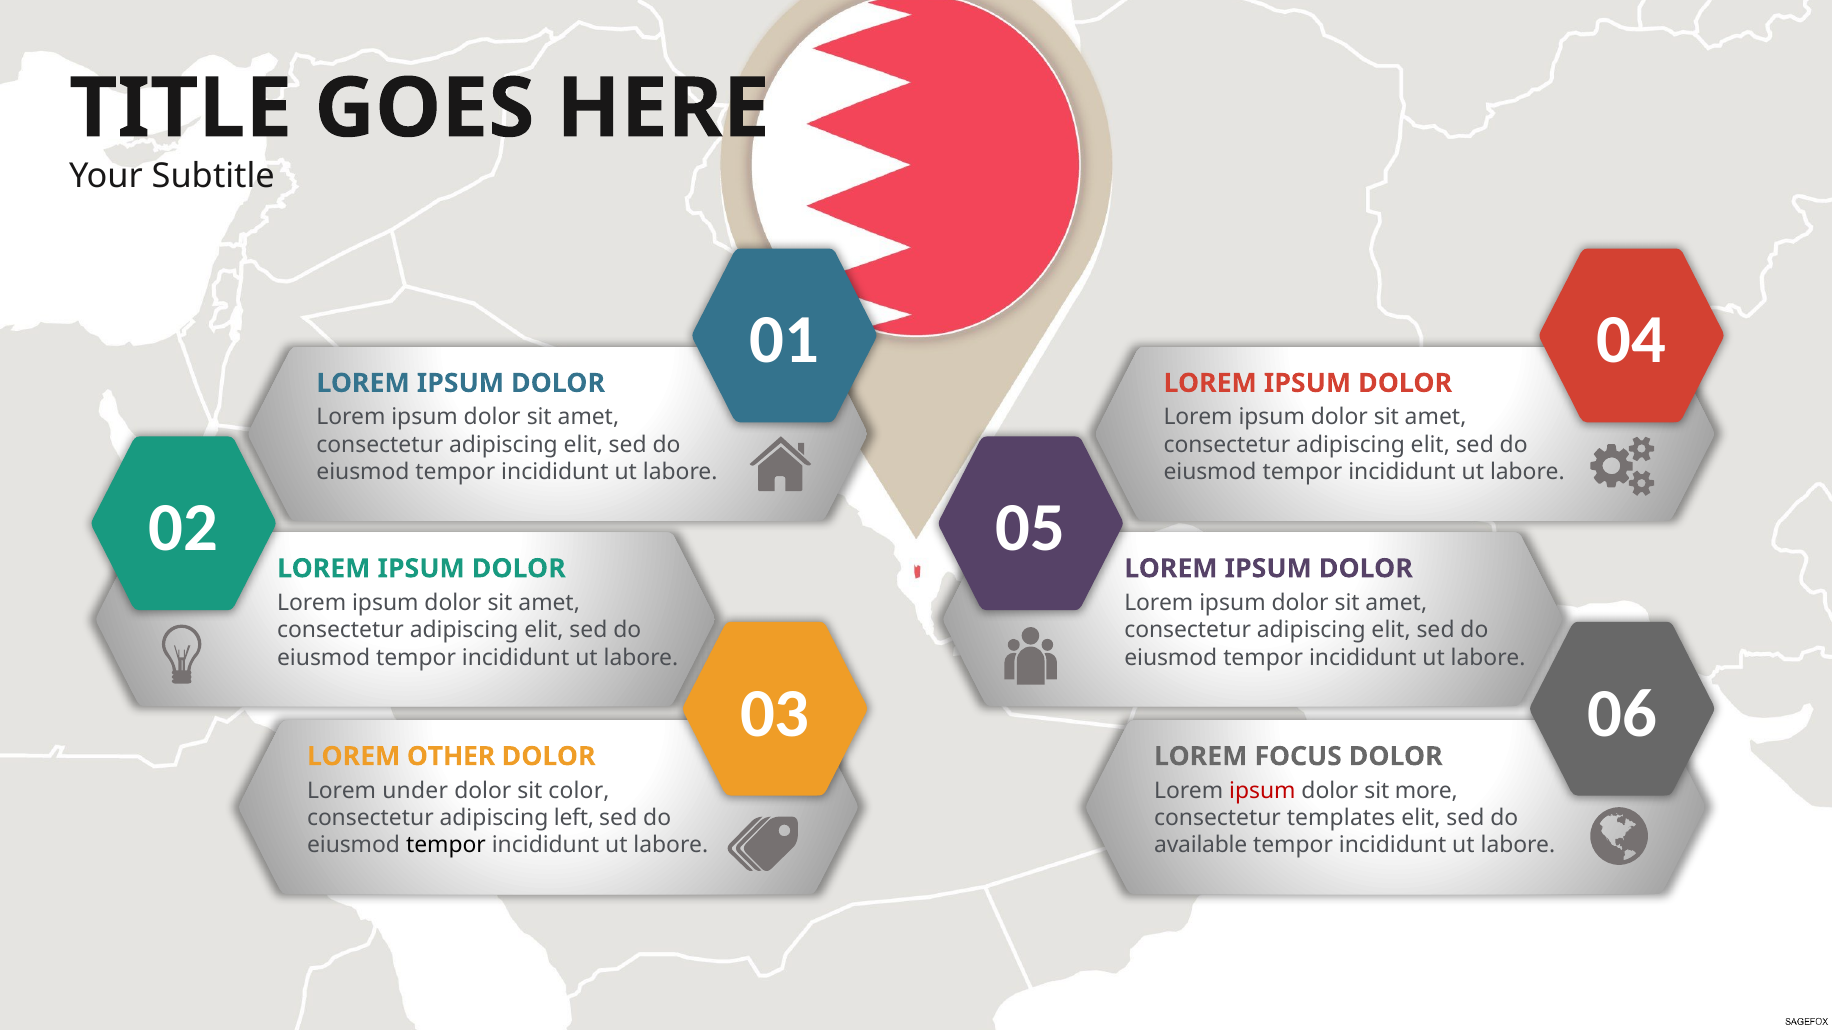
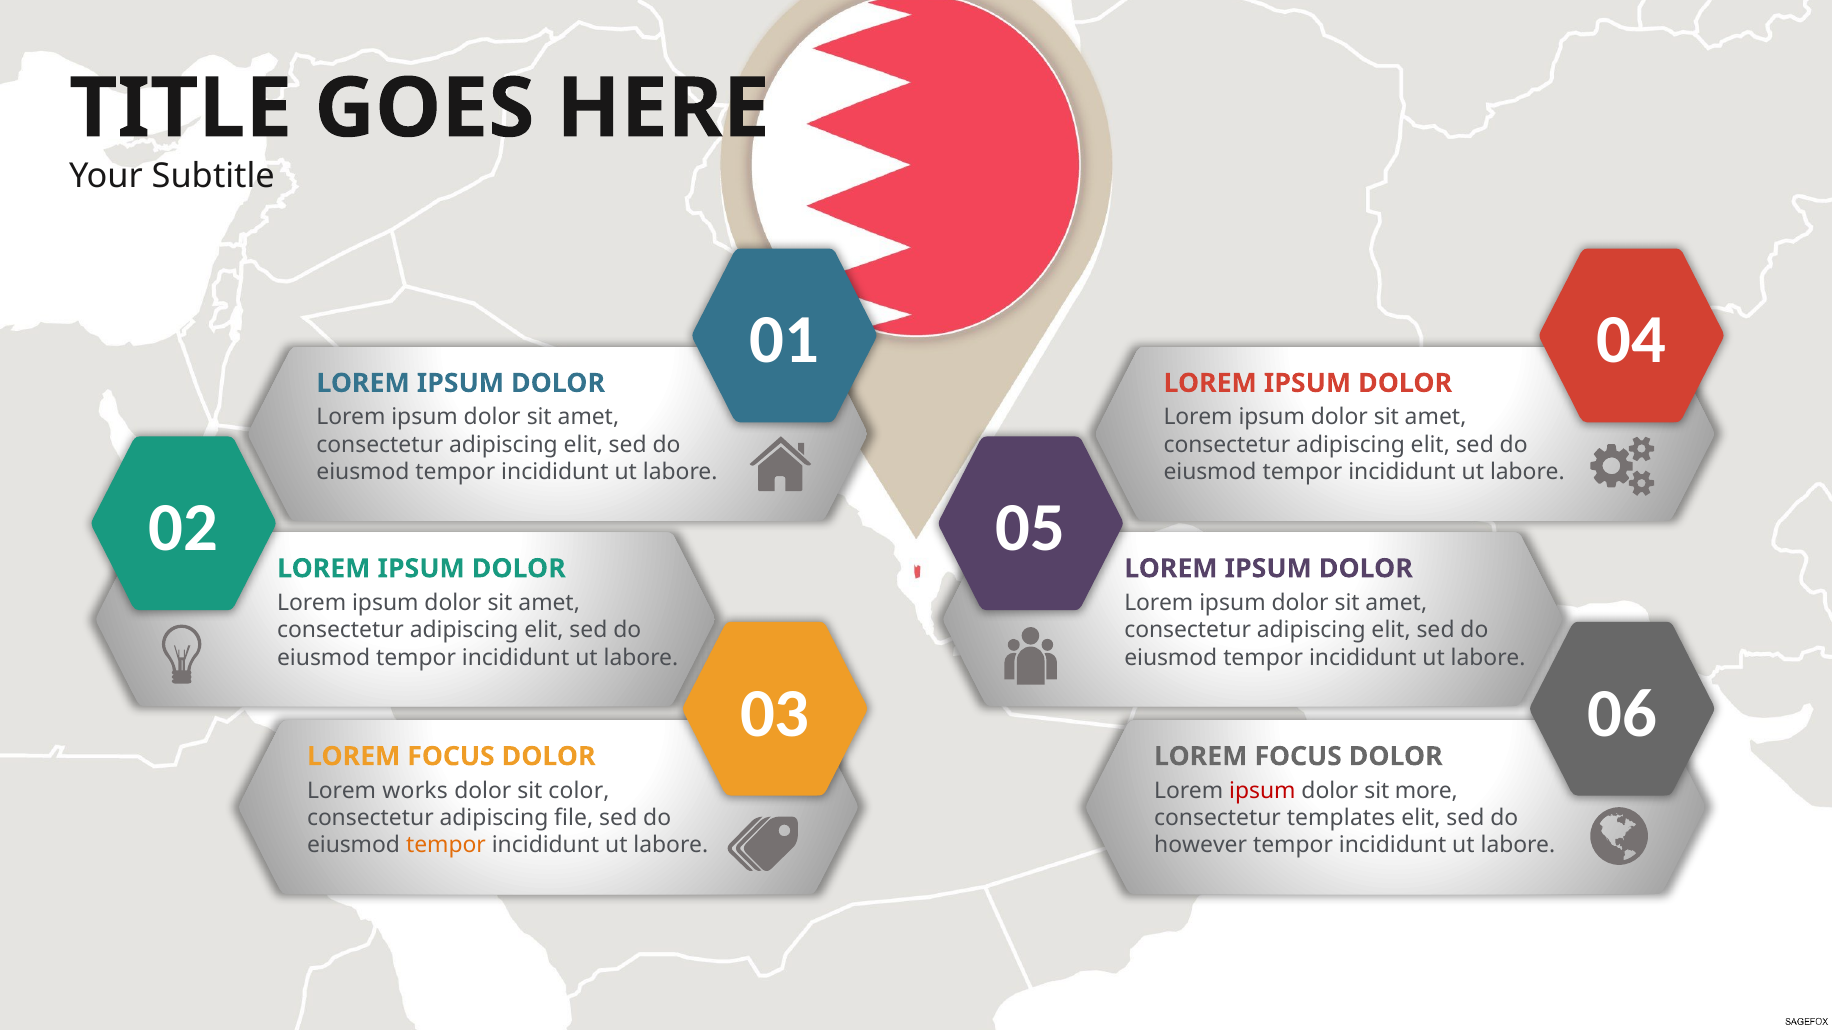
OTHER at (451, 757): OTHER -> FOCUS
under: under -> works
left: left -> file
tempor at (446, 846) colour: black -> orange
available: available -> however
